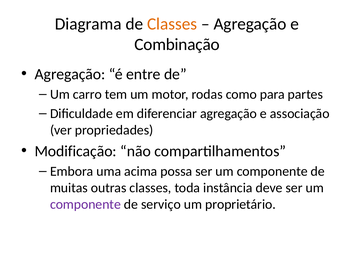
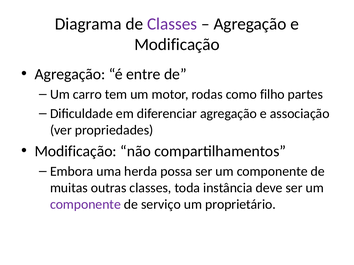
Classes at (172, 24) colour: orange -> purple
Combinação at (177, 45): Combinação -> Modificação
para: para -> filho
acima: acima -> herda
